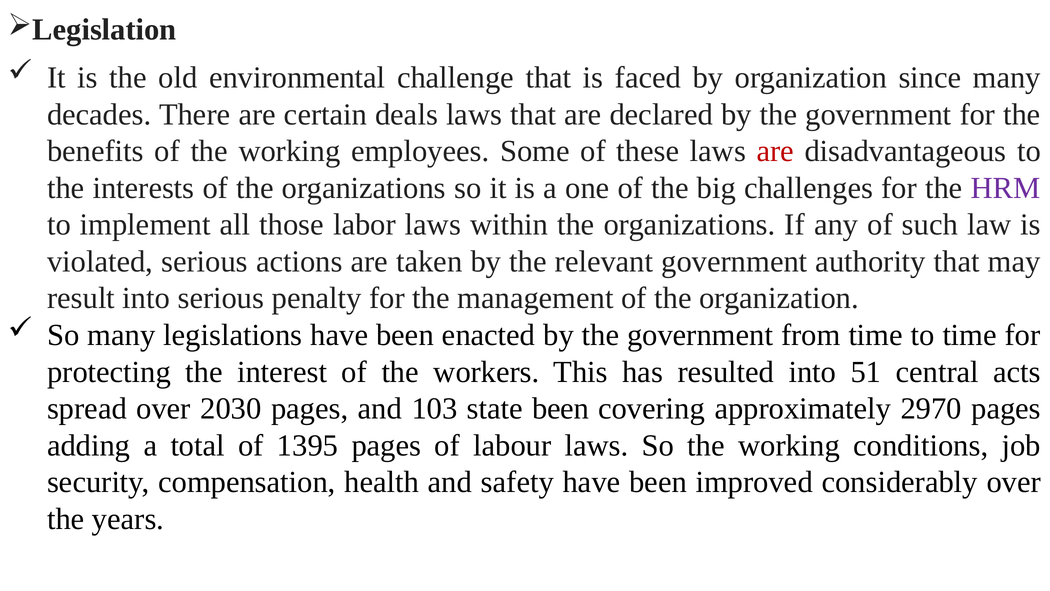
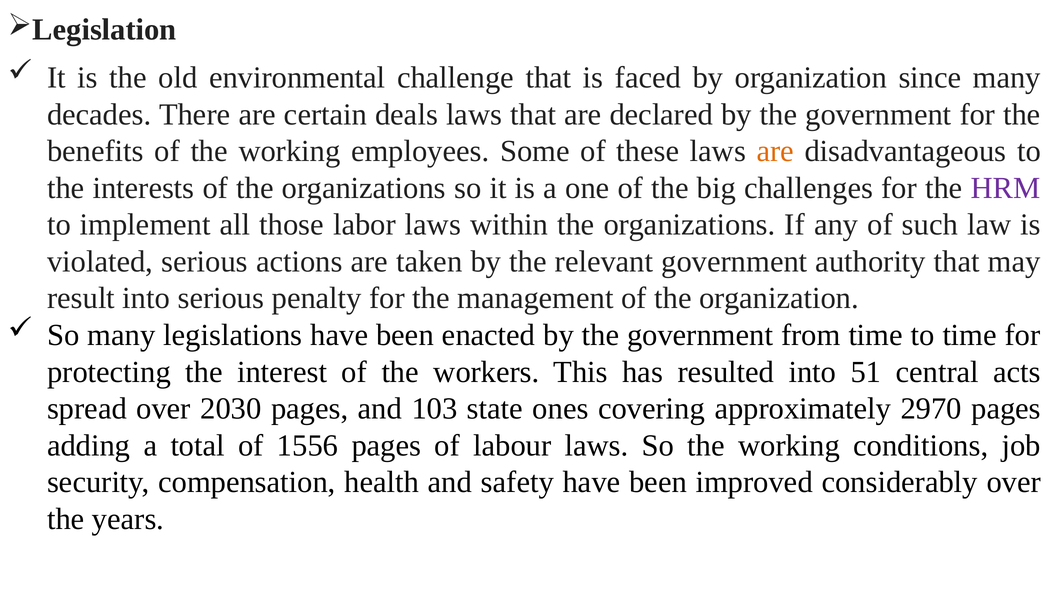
are at (775, 151) colour: red -> orange
state been: been -> ones
1395: 1395 -> 1556
